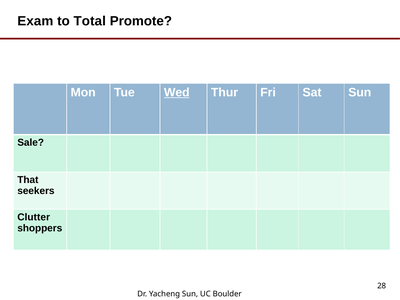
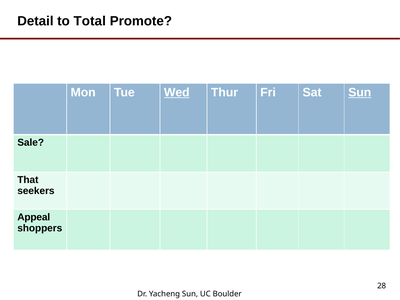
Exam: Exam -> Detail
Sun at (360, 92) underline: none -> present
Clutter: Clutter -> Appeal
